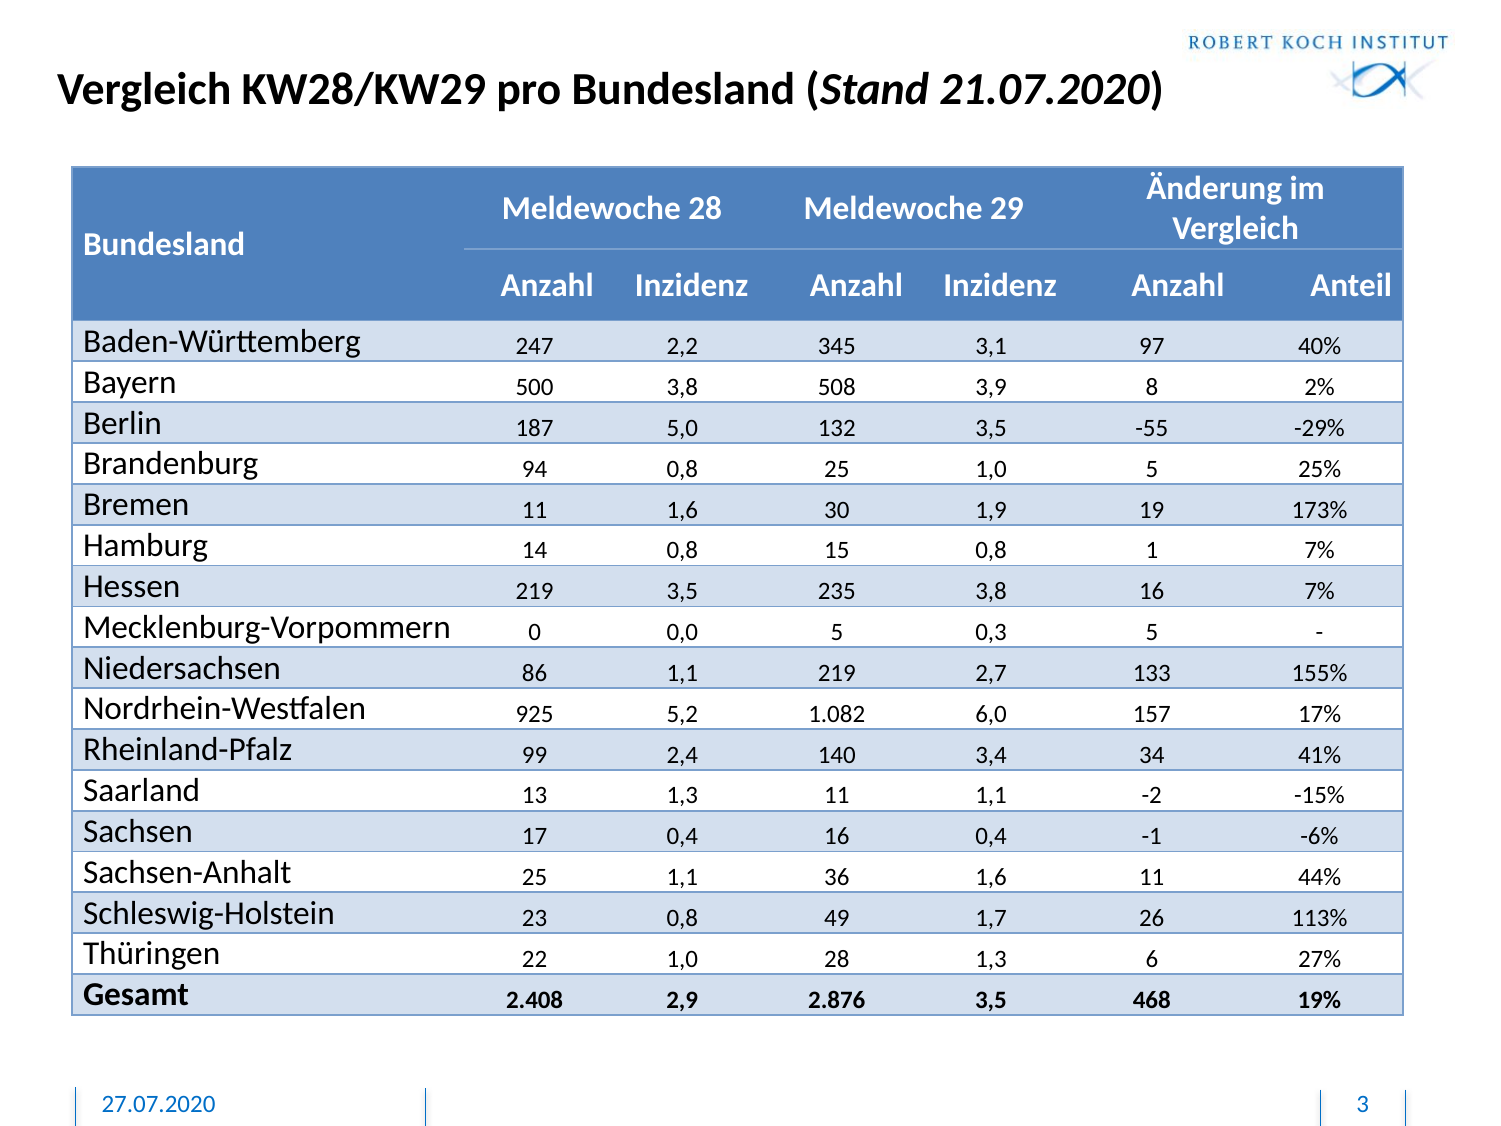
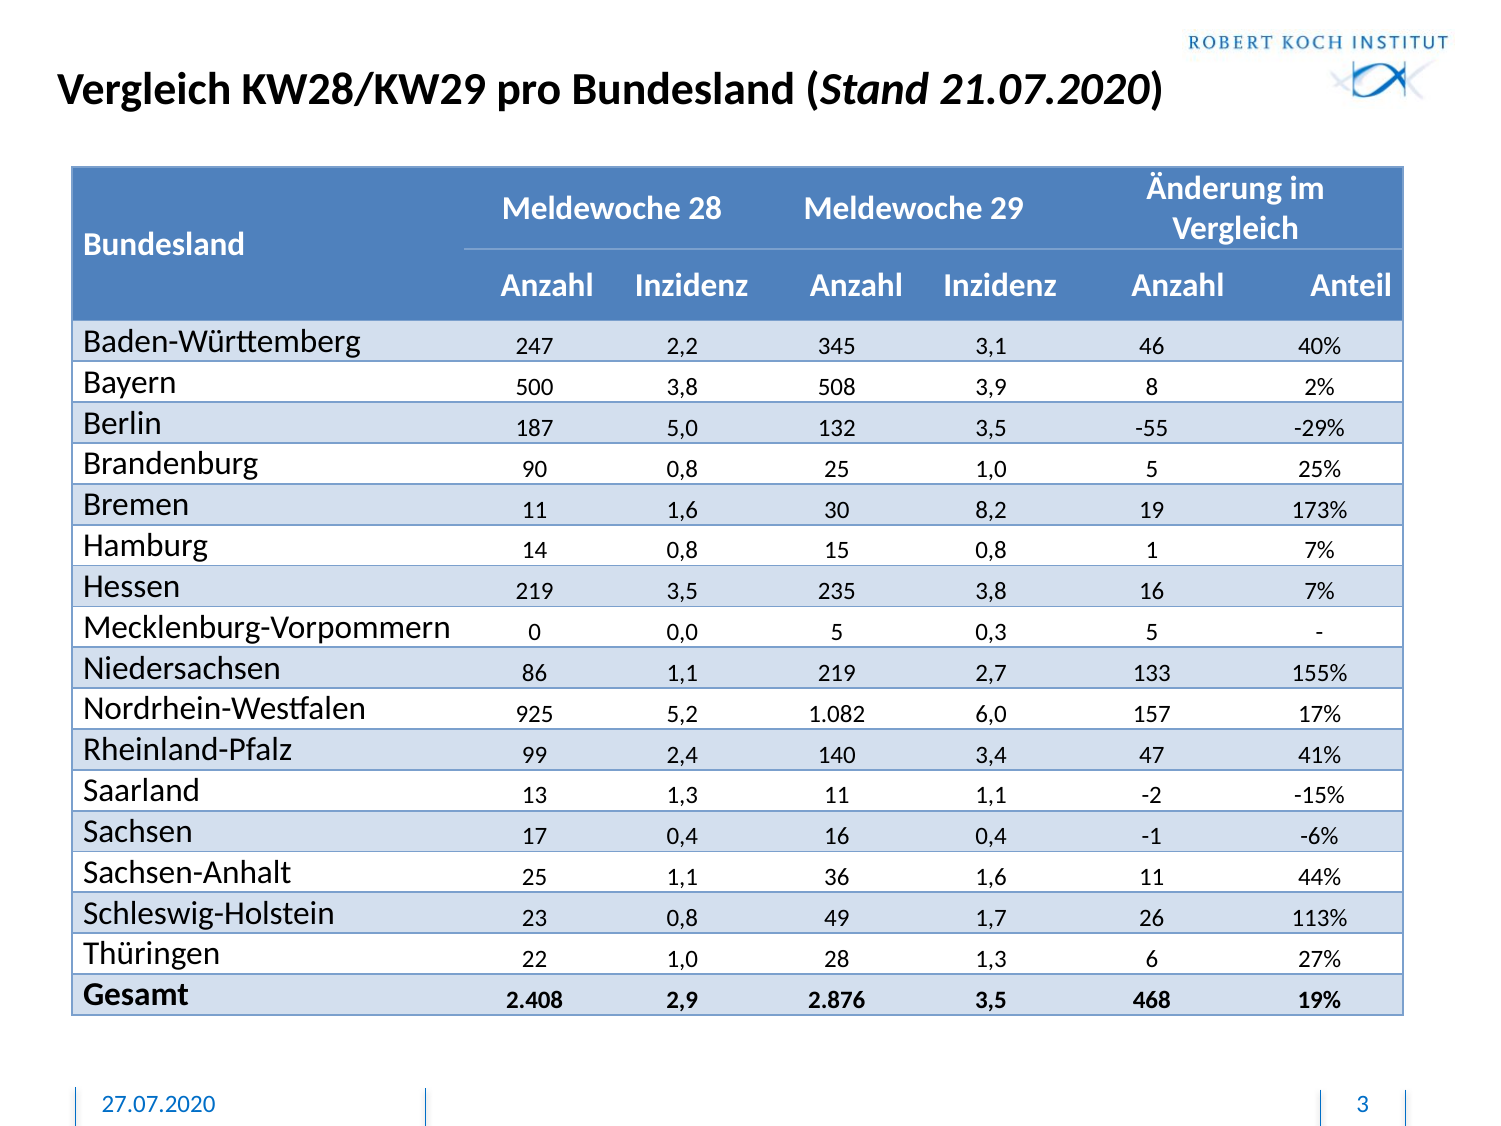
97: 97 -> 46
94: 94 -> 90
1,9: 1,9 -> 8,2
34: 34 -> 47
